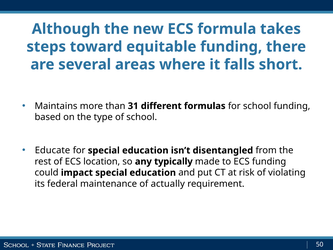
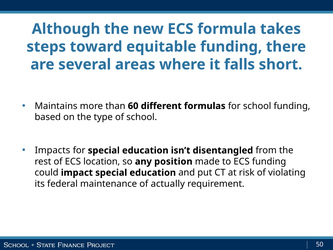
31: 31 -> 60
Educate: Educate -> Impacts
typically: typically -> position
